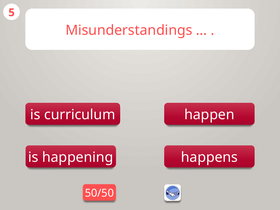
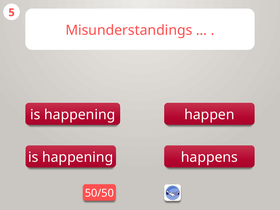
curriculum at (80, 115): curriculum -> happening
